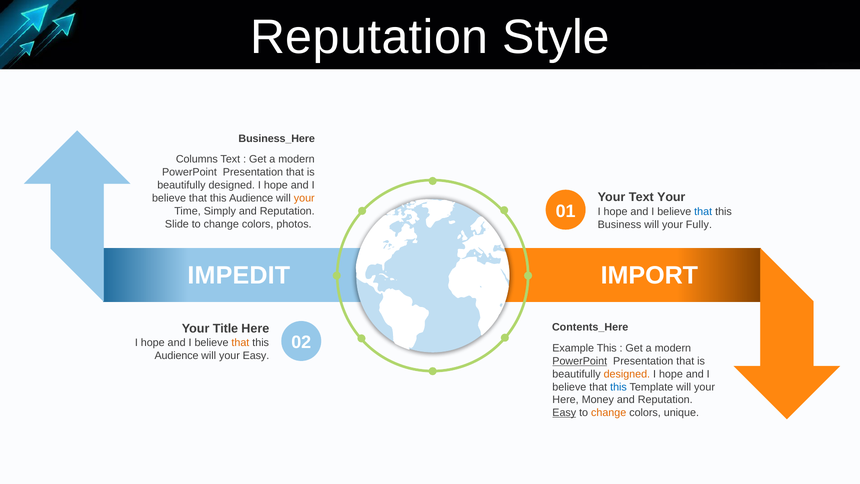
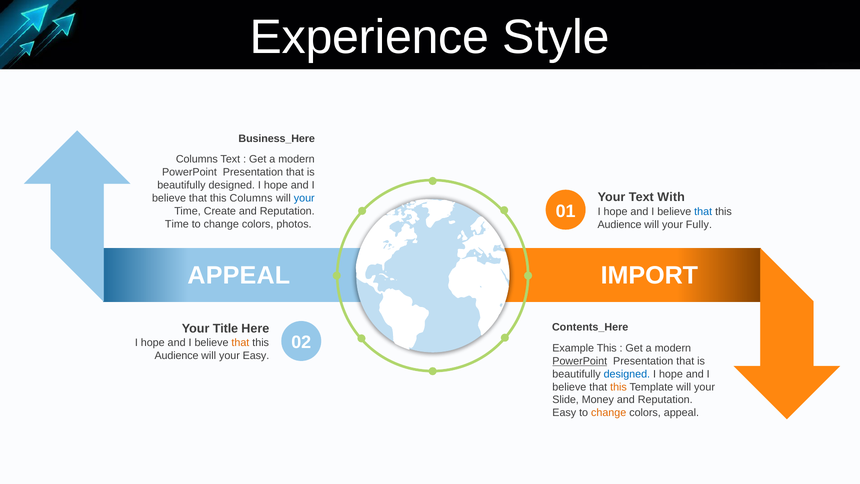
Reputation at (369, 37): Reputation -> Experience
Text Your: Your -> With
Audience at (251, 198): Audience -> Columns
your at (304, 198) colour: orange -> blue
Simply: Simply -> Create
Slide at (177, 224): Slide -> Time
Business at (619, 224): Business -> Audience
IMPEDIT at (239, 275): IMPEDIT -> APPEAL
designed at (627, 374) colour: orange -> blue
this at (619, 387) colour: blue -> orange
Here at (566, 400): Here -> Slide
Easy at (564, 413) underline: present -> none
colors unique: unique -> appeal
